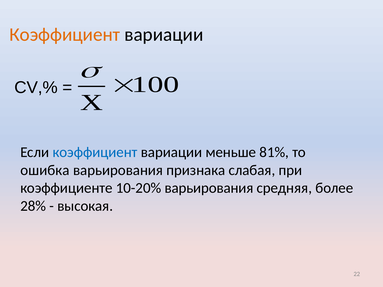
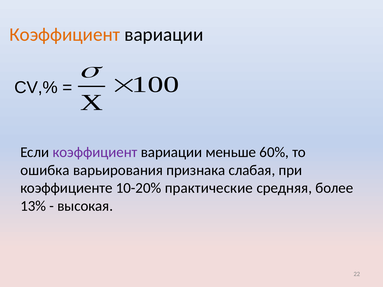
коэффициент at (95, 152) colour: blue -> purple
81%: 81% -> 60%
10-20% варьирования: варьирования -> практические
28%: 28% -> 13%
